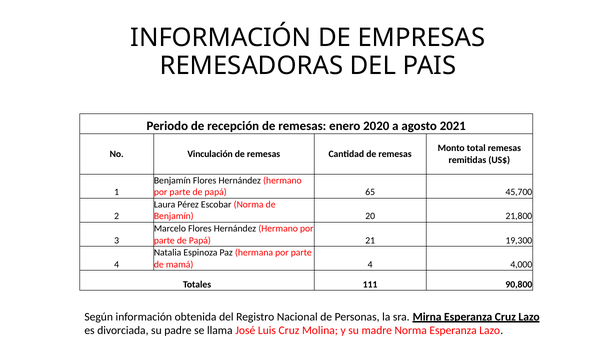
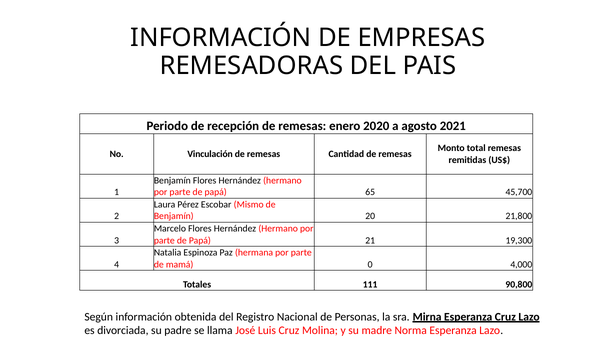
Escobar Norma: Norma -> Mismo
mamá 4: 4 -> 0
